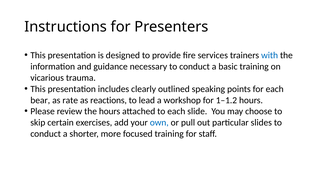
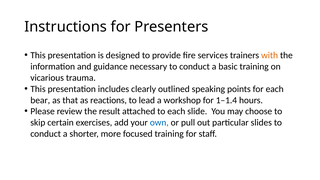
with colour: blue -> orange
rate: rate -> that
1–1.2: 1–1.2 -> 1–1.4
the hours: hours -> result
